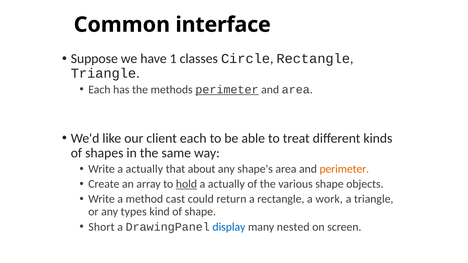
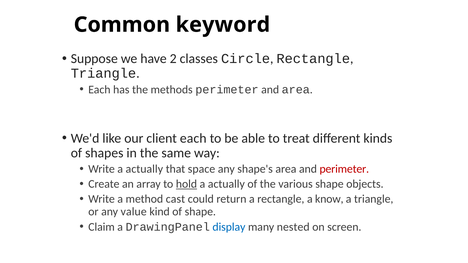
interface: interface -> keyword
1: 1 -> 2
perimeter at (227, 90) underline: present -> none
about: about -> space
perimeter at (344, 169) colour: orange -> red
work: work -> know
types: types -> value
Short: Short -> Claim
